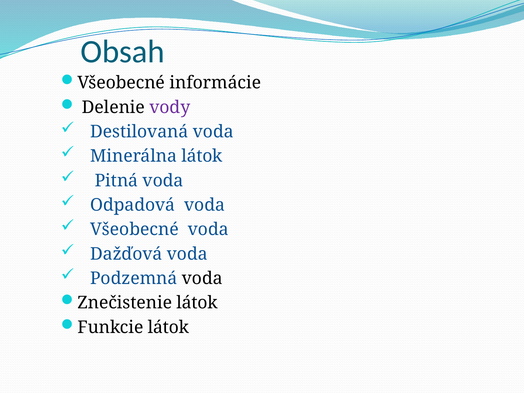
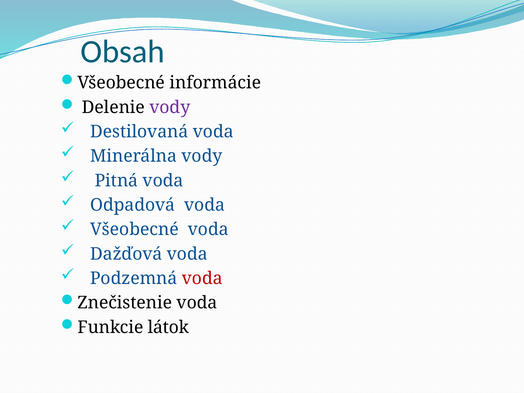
Minerálna látok: látok -> vody
voda at (202, 278) colour: black -> red
Znečistenie látok: látok -> voda
